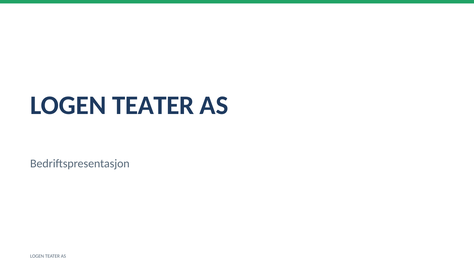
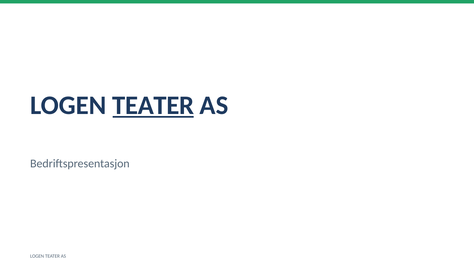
TEATER at (153, 105) underline: none -> present
